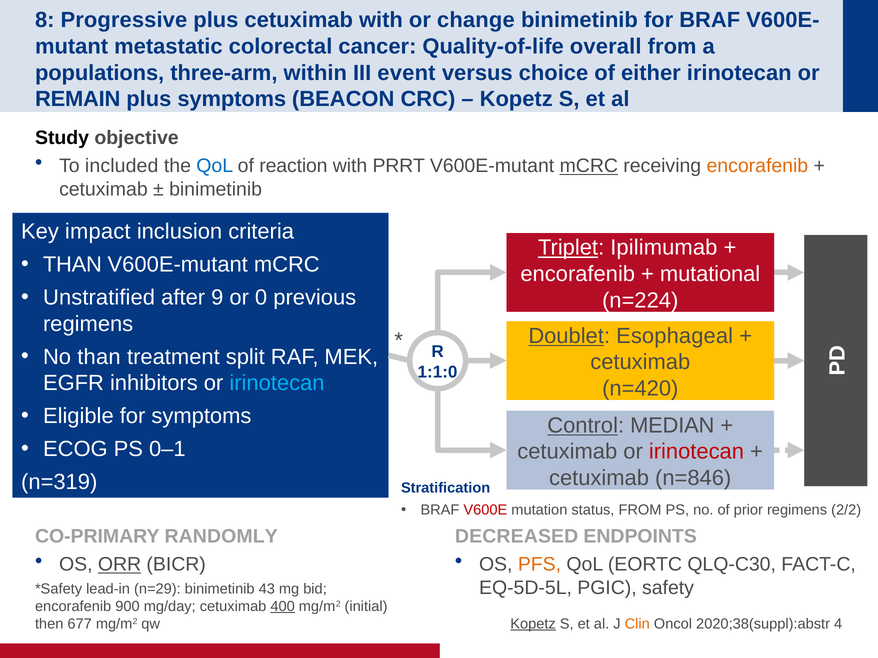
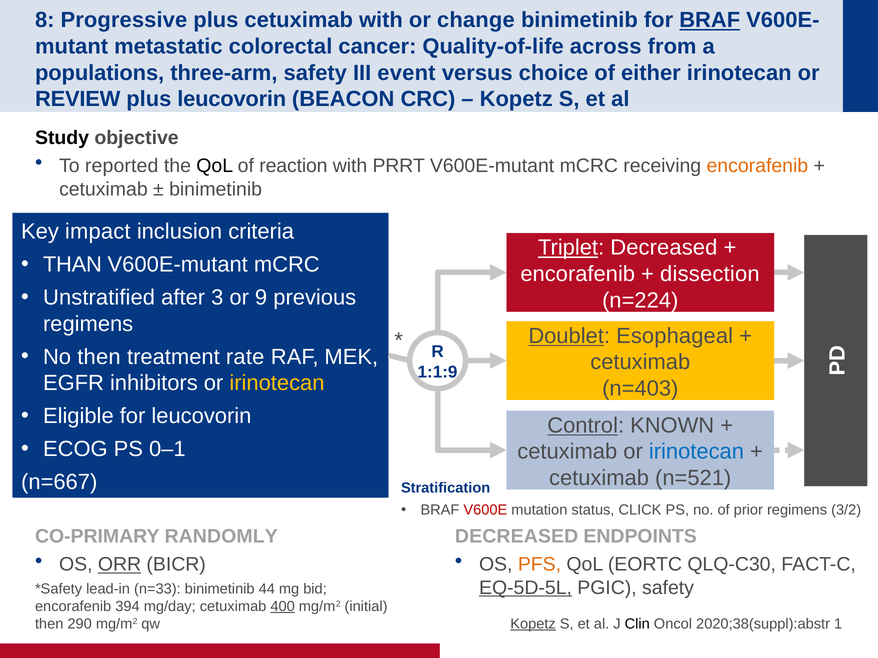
BRAF at (710, 20) underline: none -> present
overall: overall -> across
three-arm within: within -> safety
REMAIN: REMAIN -> REVIEW
plus symptoms: symptoms -> leucovorin
included: included -> reported
QoL at (215, 166) colour: blue -> black
mCRC at (589, 166) underline: present -> none
Triplet Ipilimumab: Ipilimumab -> Decreased
mutational: mutational -> dissection
9: 9 -> 3
0: 0 -> 9
No than: than -> then
split: split -> rate
1:1:0: 1:1:0 -> 1:1:9
irinotecan at (277, 383) colour: light blue -> yellow
n=420: n=420 -> n=403
for symptoms: symptoms -> leucovorin
MEDIAN: MEDIAN -> KNOWN
irinotecan at (696, 452) colour: red -> blue
n=846: n=846 -> n=521
n=319: n=319 -> n=667
status FROM: FROM -> CLICK
2/2: 2/2 -> 3/2
EQ-5D-5L underline: none -> present
n=29: n=29 -> n=33
43: 43 -> 44
900: 900 -> 394
677: 677 -> 290
Clin colour: orange -> black
4: 4 -> 1
